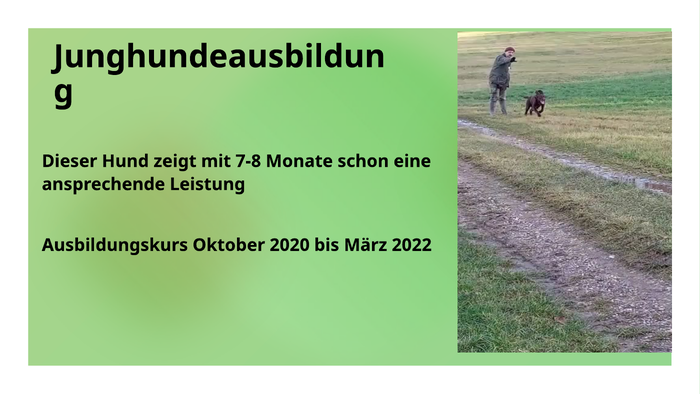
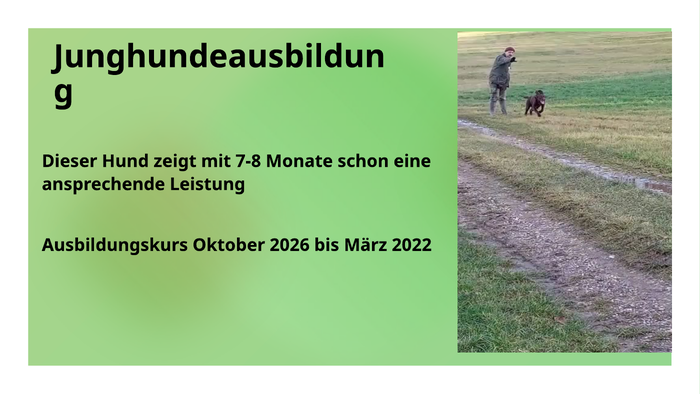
2020: 2020 -> 2026
